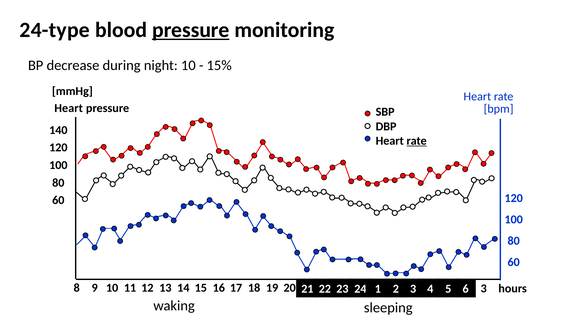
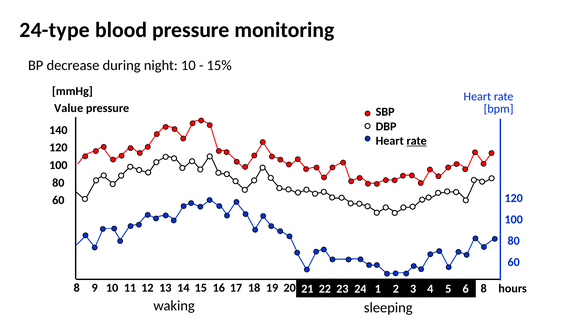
pressure at (191, 30) underline: present -> none
Heart at (69, 108): Heart -> Value
5 3: 3 -> 8
